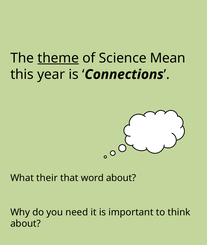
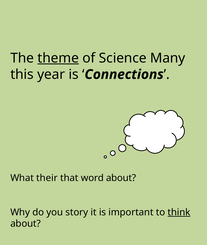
Mean: Mean -> Many
need: need -> story
think underline: none -> present
